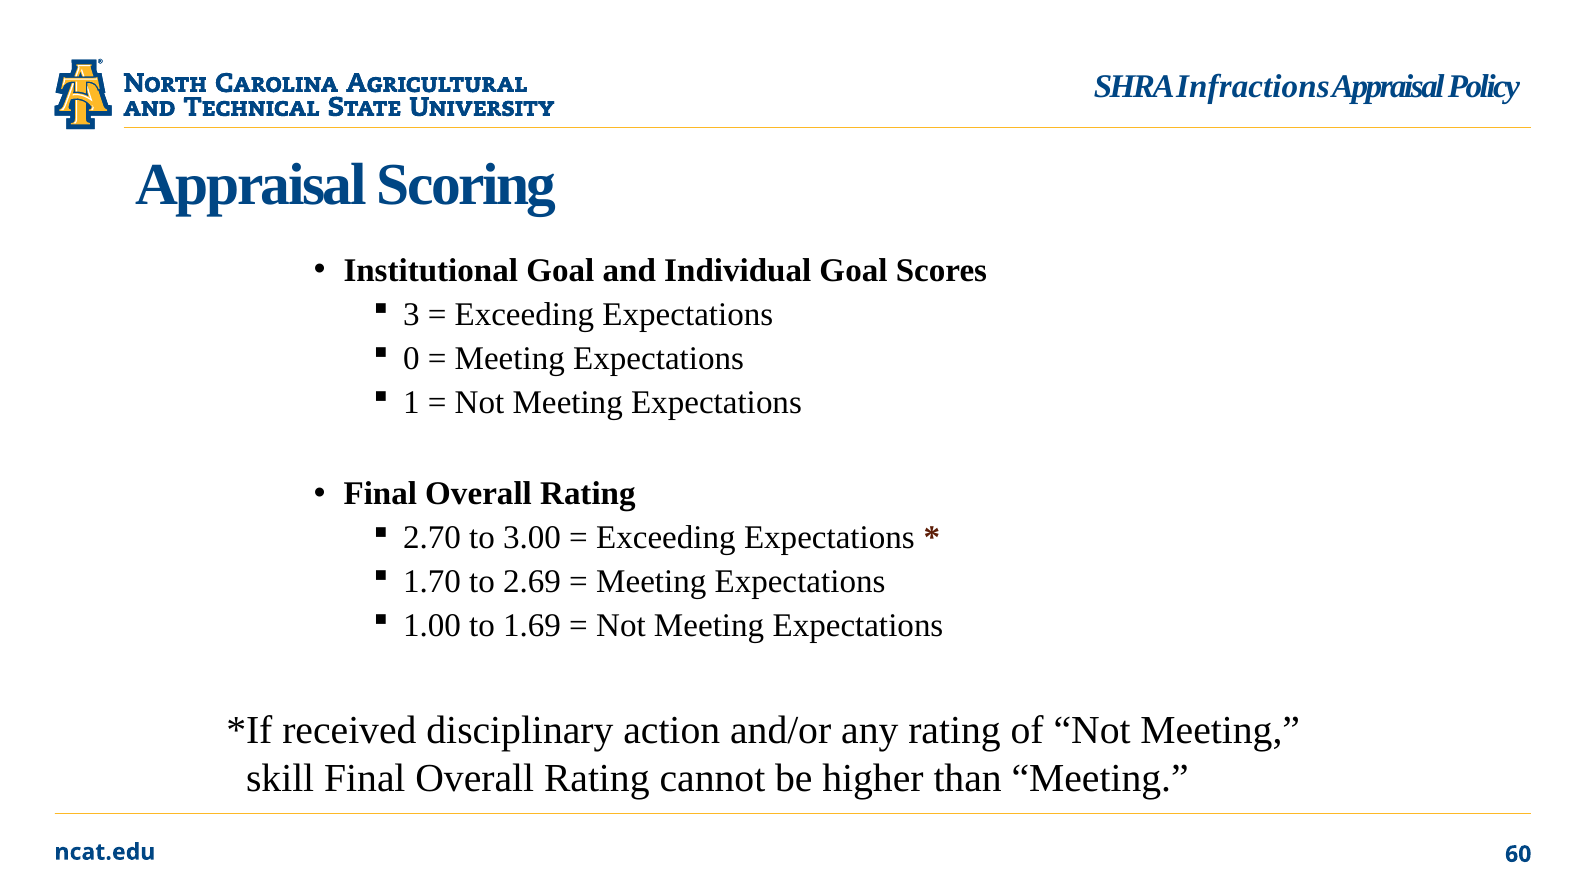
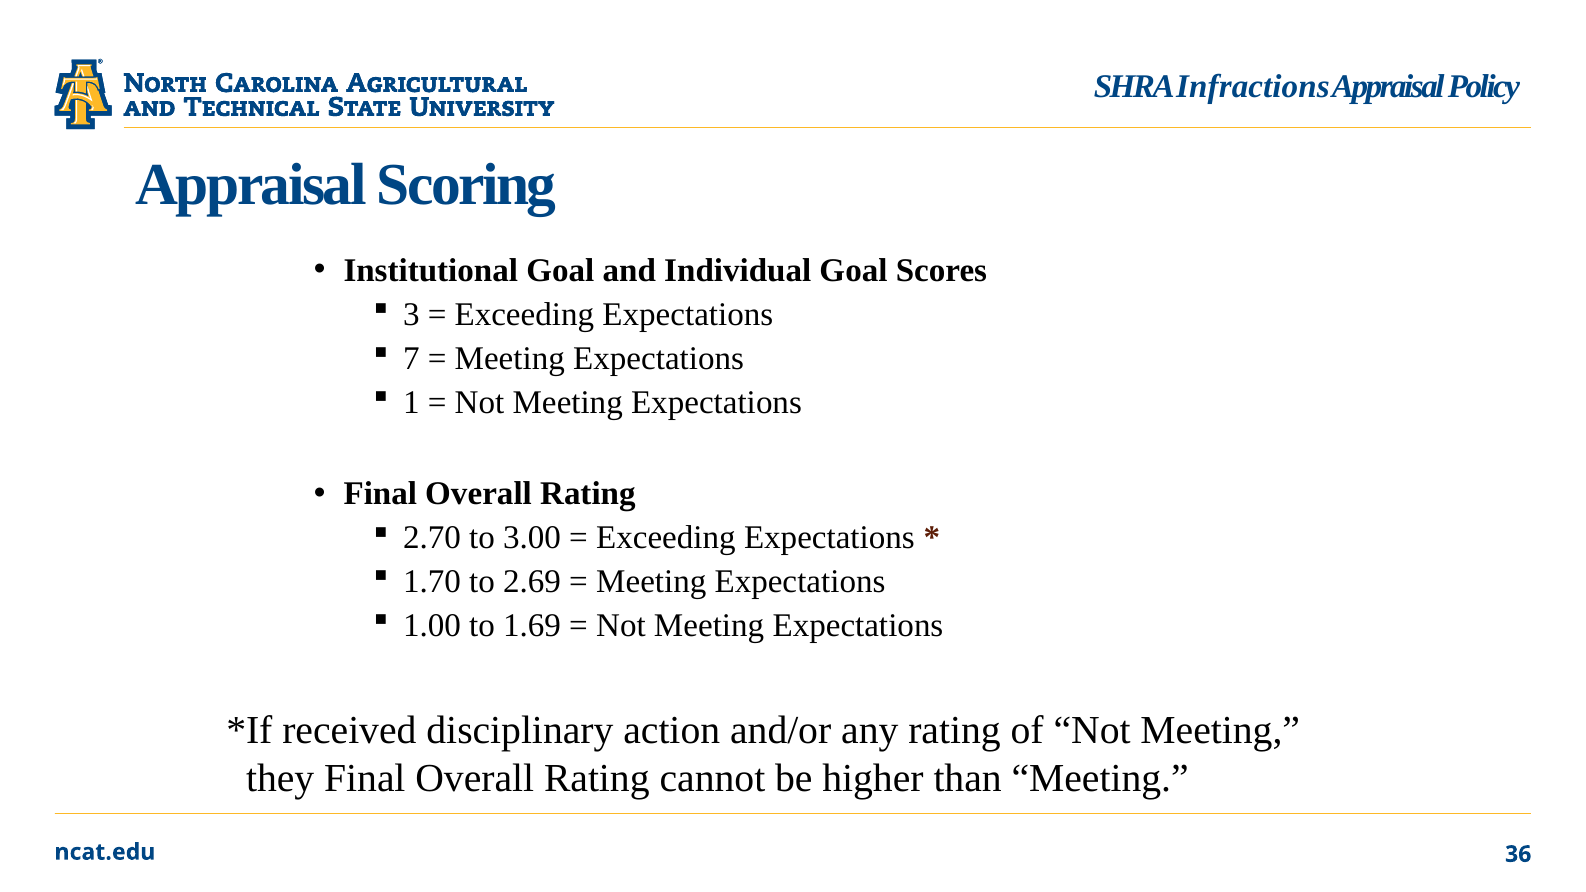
0: 0 -> 7
skill: skill -> they
60: 60 -> 36
